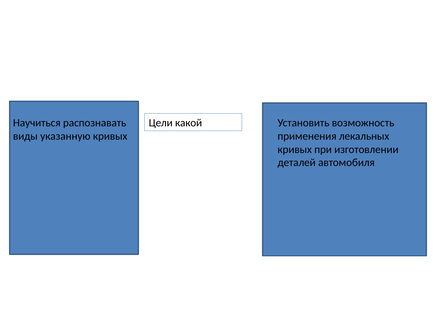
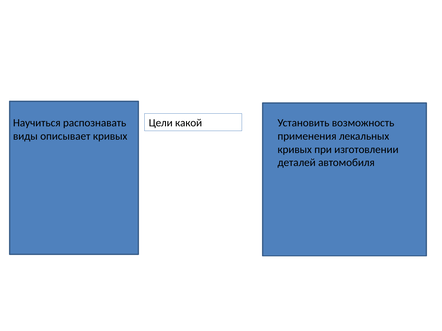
указанную: указанную -> описывает
